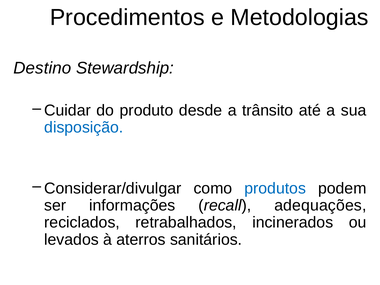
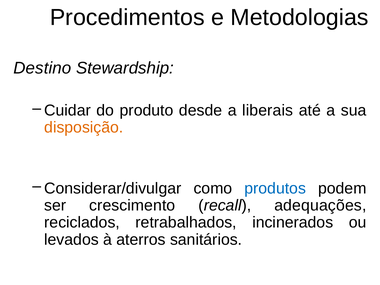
trânsito: trânsito -> liberais
disposição colour: blue -> orange
informações: informações -> crescimento
